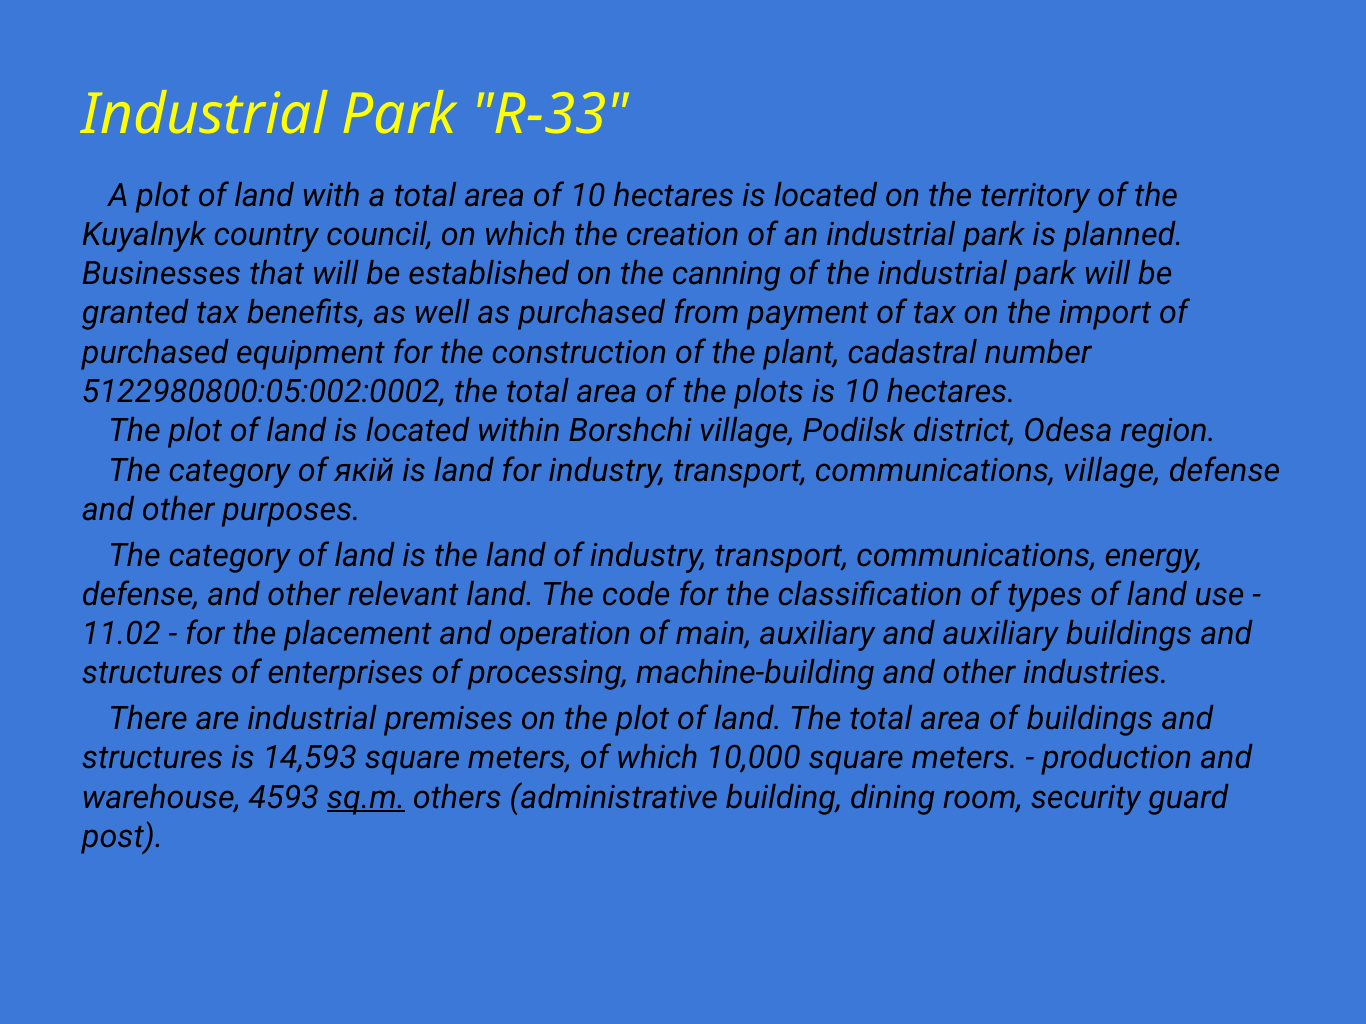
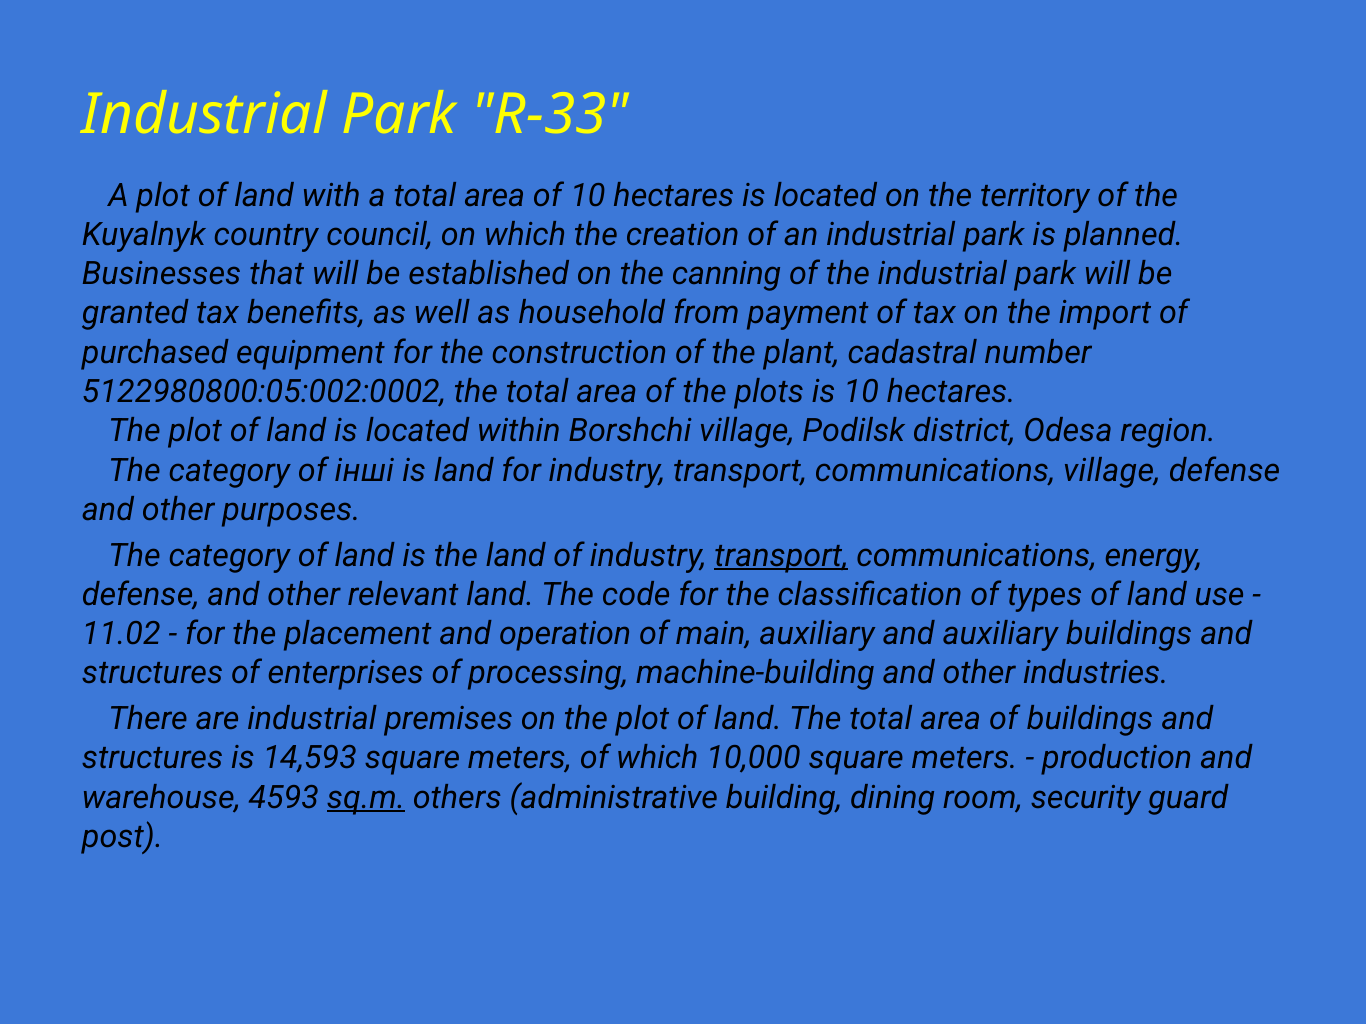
as purchased: purchased -> household
якій: якій -> інші
transport at (781, 556) underline: none -> present
